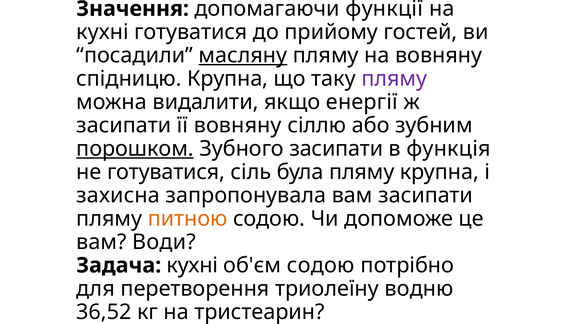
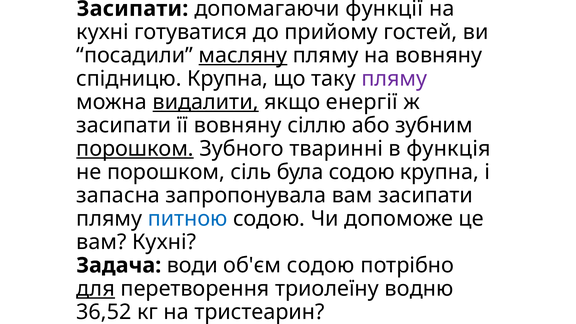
Значення at (133, 9): Значення -> Засипати
видалити underline: none -> present
Зубного засипати: засипати -> тваринні
не готуватися: готуватися -> порошком
була пляму: пляму -> содою
захисна: захисна -> запасна
питною colour: orange -> blue
вам Води: Води -> Кухні
Задача кухні: кухні -> води
для underline: none -> present
